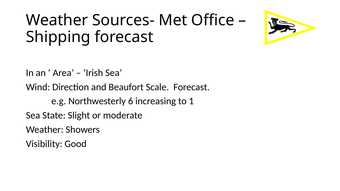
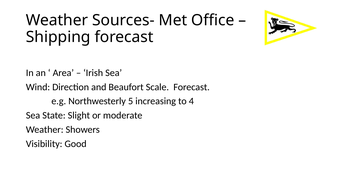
6: 6 -> 5
1: 1 -> 4
